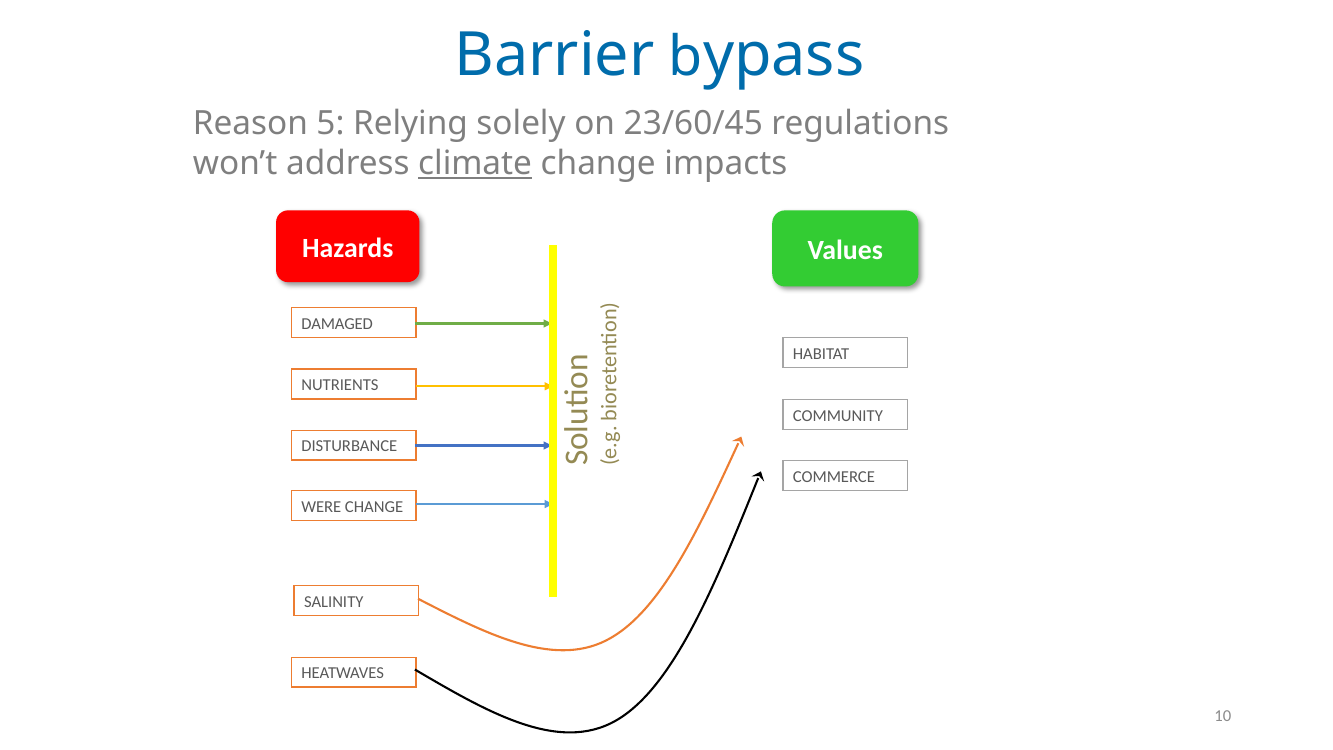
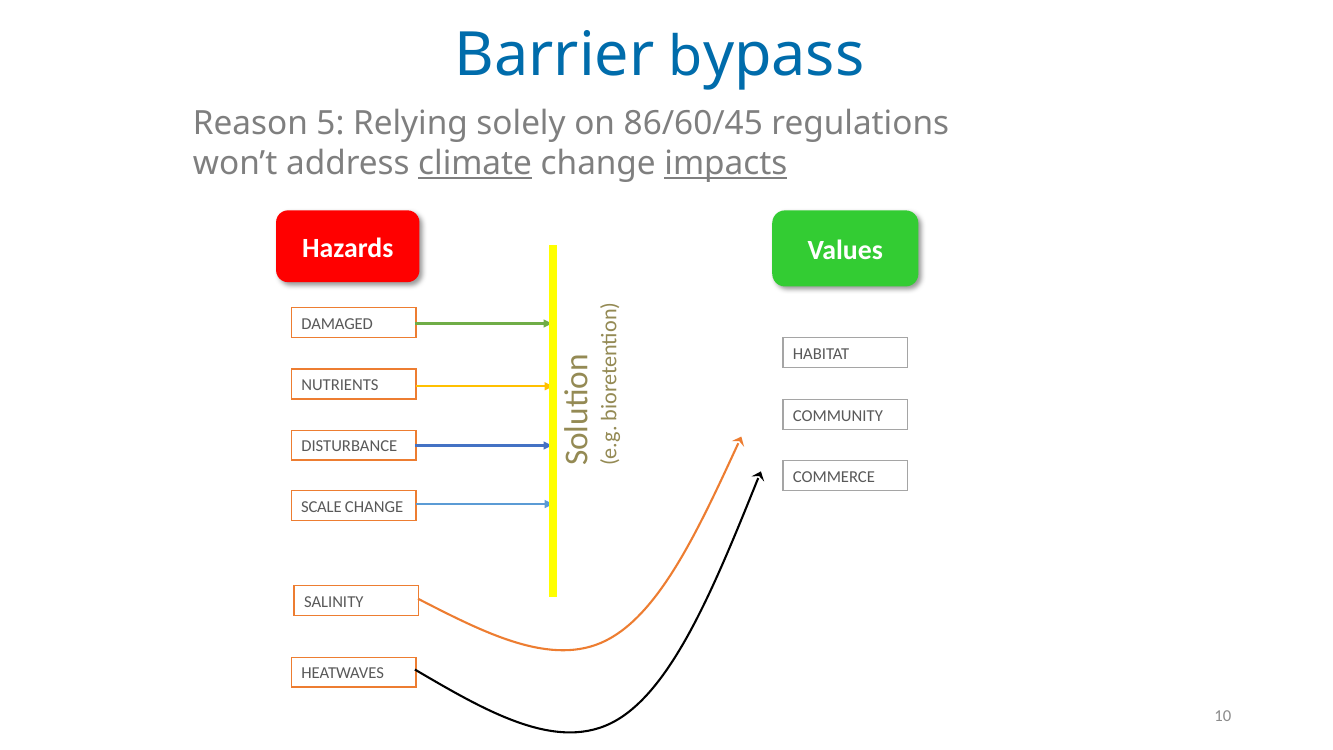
23/60/45: 23/60/45 -> 86/60/45
impacts underline: none -> present
WERE: WERE -> SCALE
